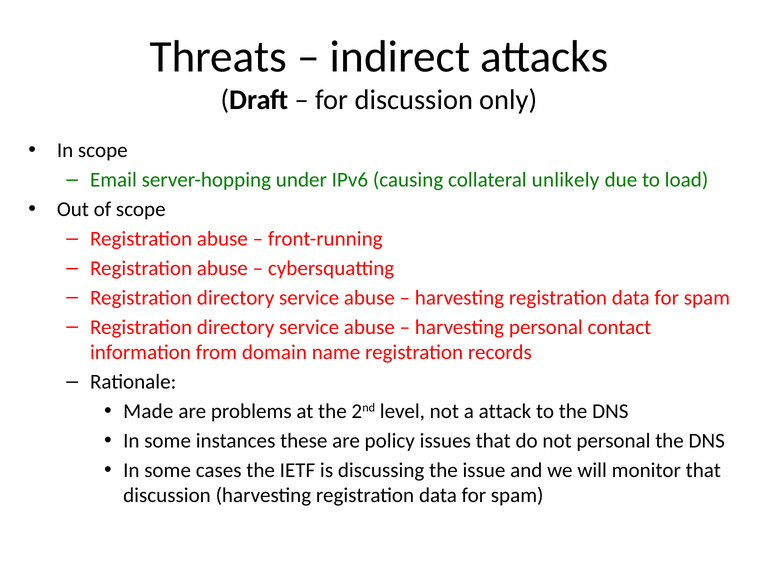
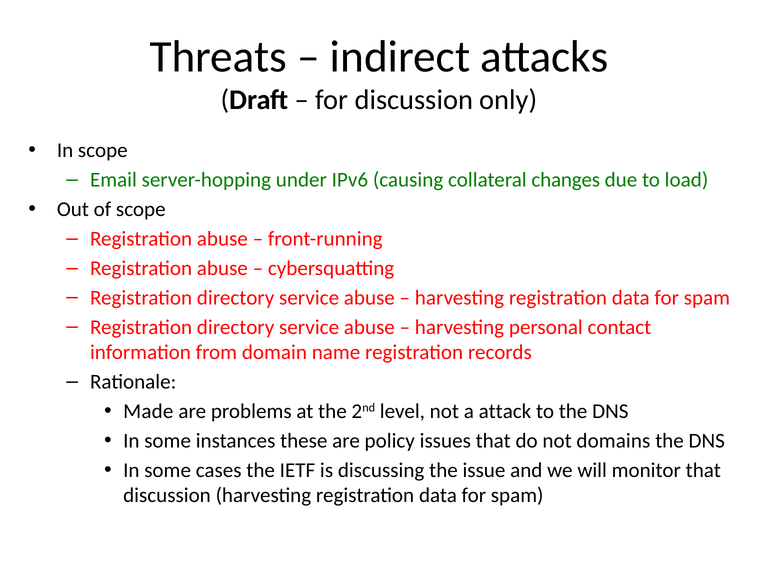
unlikely: unlikely -> changes
not personal: personal -> domains
